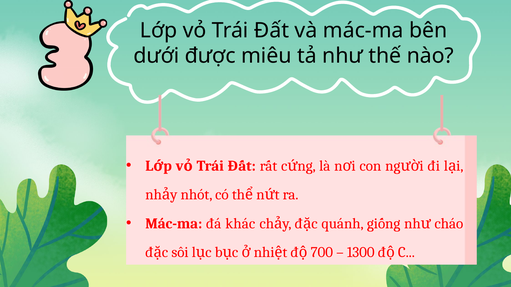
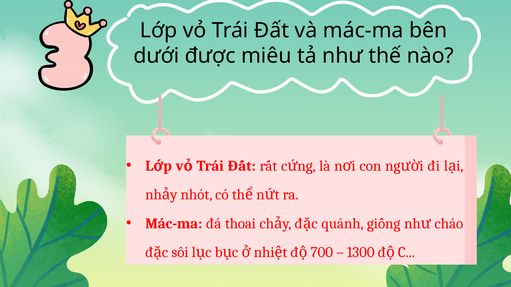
khác: khác -> thoai
